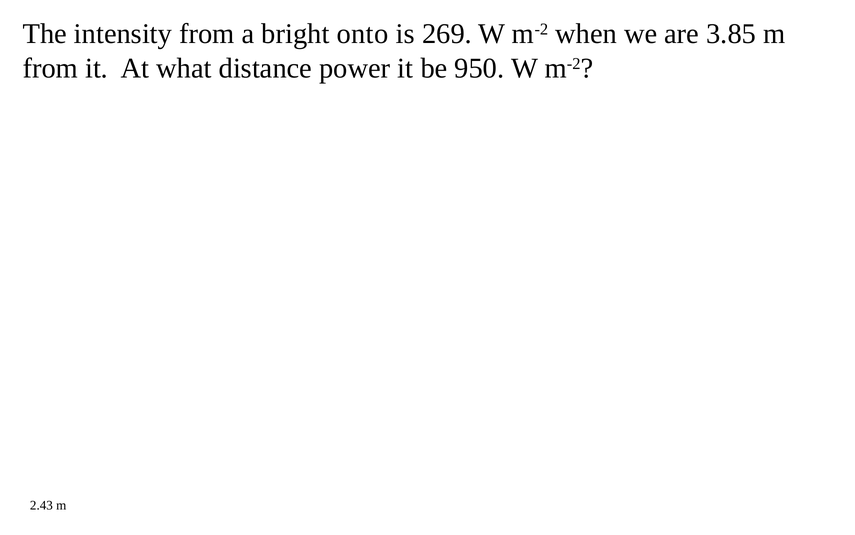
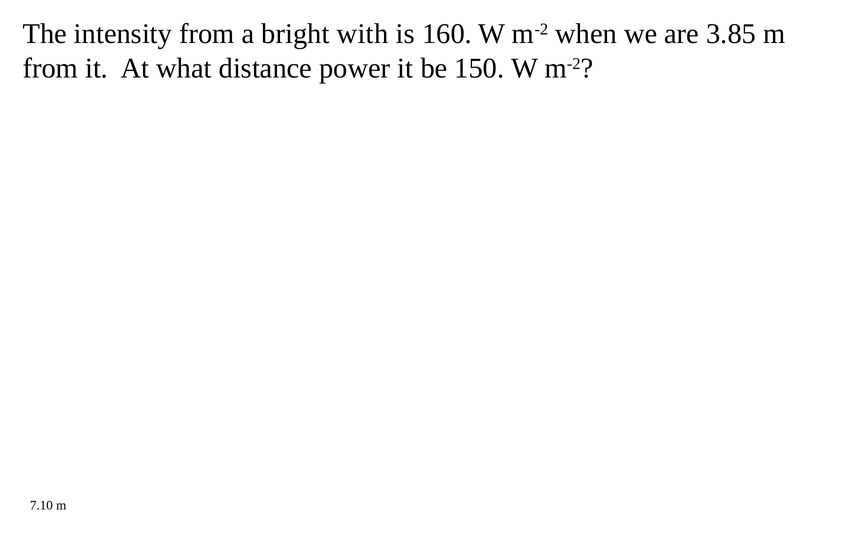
onto: onto -> with
269: 269 -> 160
950: 950 -> 150
2.43: 2.43 -> 7.10
